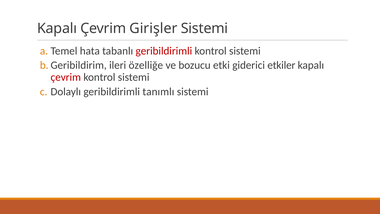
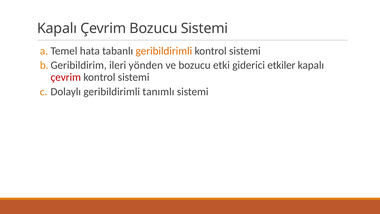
Çevrim Girişler: Girişler -> Bozucu
geribildirimli at (164, 51) colour: red -> orange
özelliğe: özelliğe -> yönden
